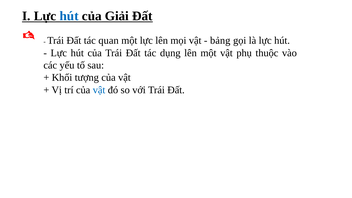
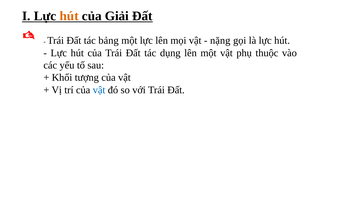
hút at (69, 16) colour: blue -> orange
quan: quan -> bảng
bảng: bảng -> nặng
